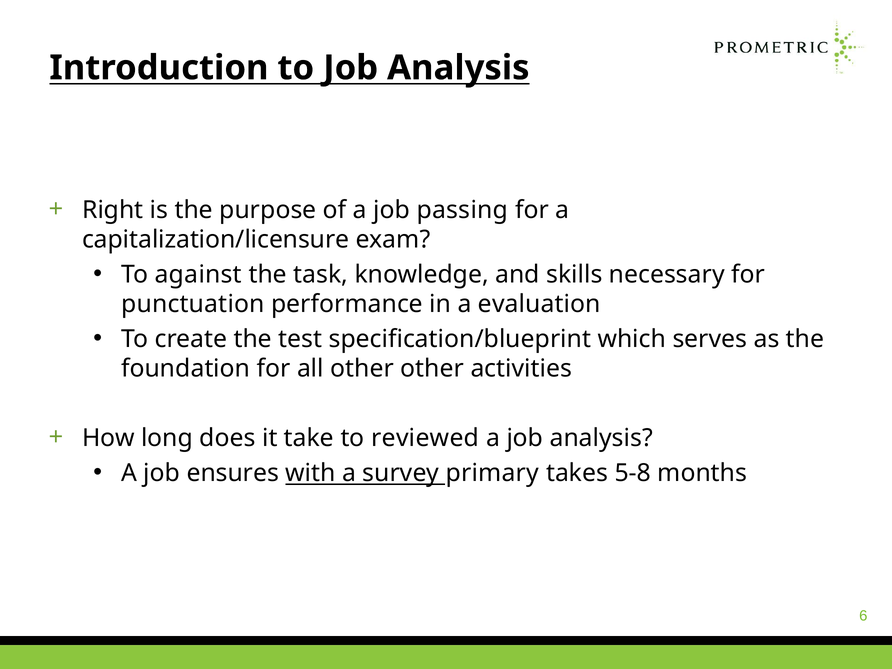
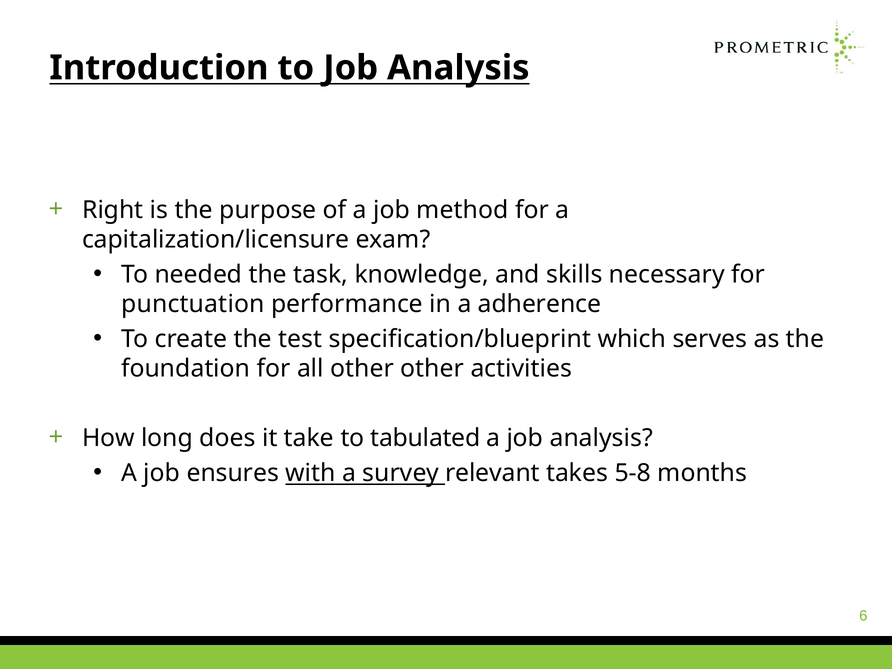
passing: passing -> method
against: against -> needed
evaluation: evaluation -> adherence
reviewed: reviewed -> tabulated
primary: primary -> relevant
